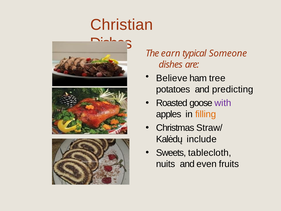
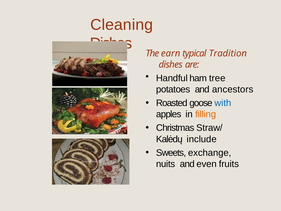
Christian: Christian -> Cleaning
Someone: Someone -> Tradition
Believe: Believe -> Handful
predicting: predicting -> ancestors
with colour: purple -> blue
tablecloth: tablecloth -> exchange
